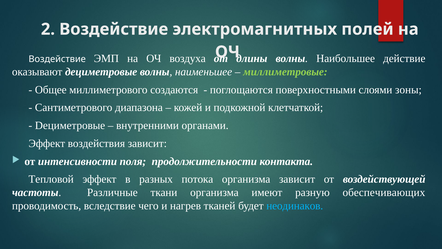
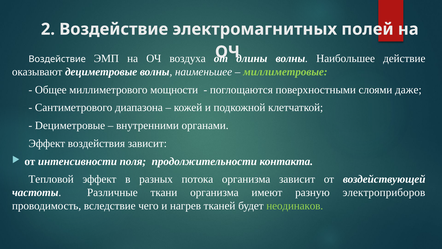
создаются: создаются -> мощности
зоны: зоны -> даже
обеспечивающих: обеспечивающих -> электроприборов
неодинаков colour: light blue -> light green
